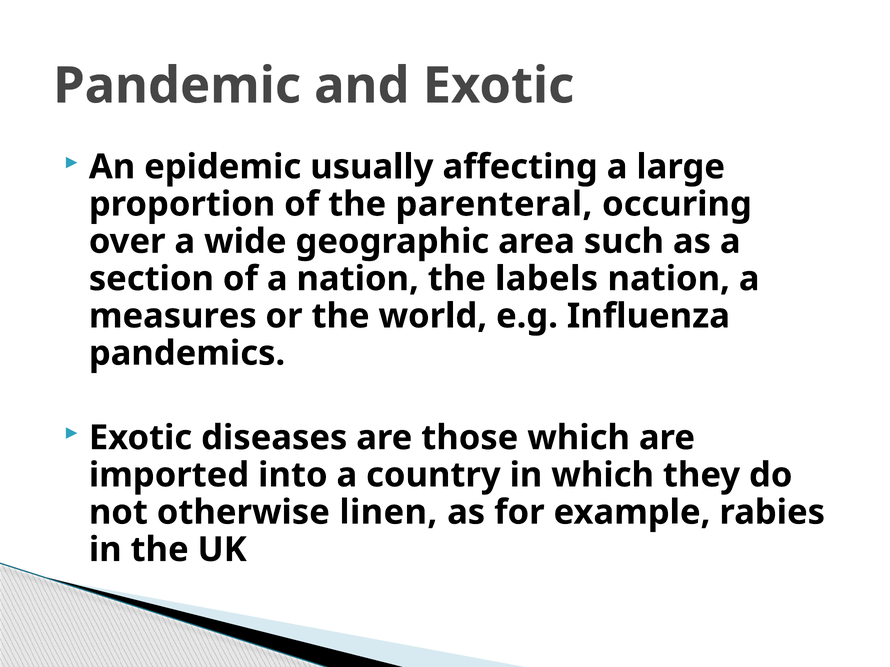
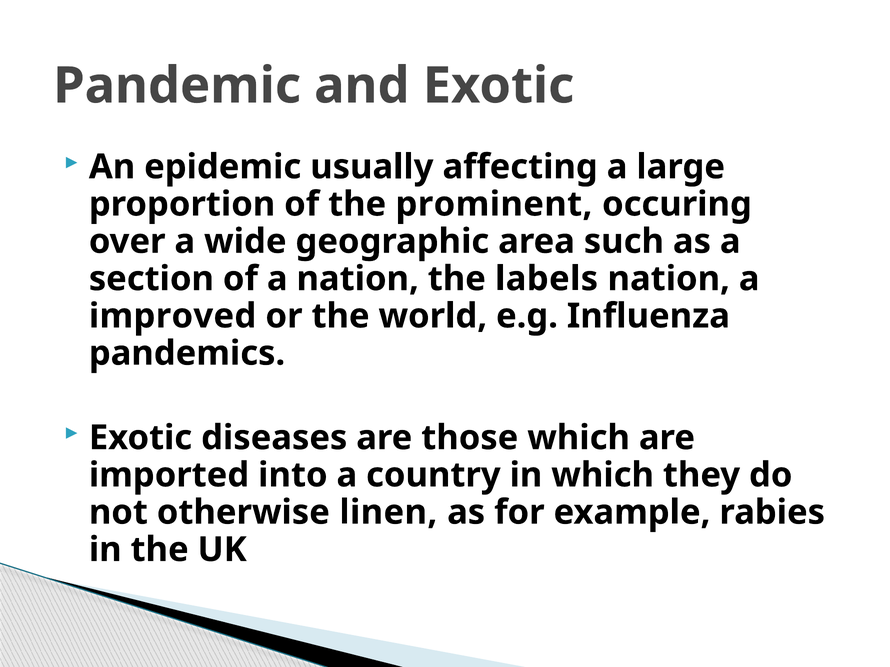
parenteral: parenteral -> prominent
measures: measures -> improved
